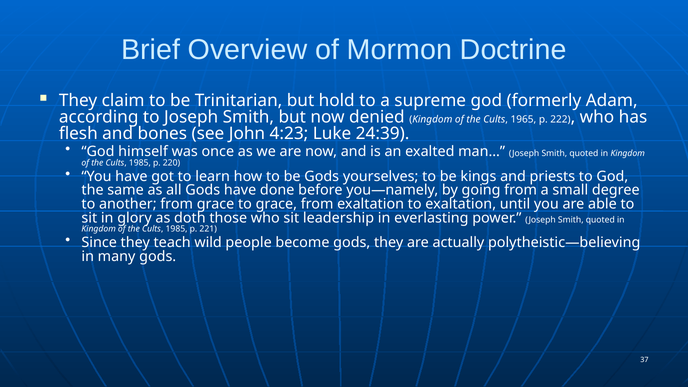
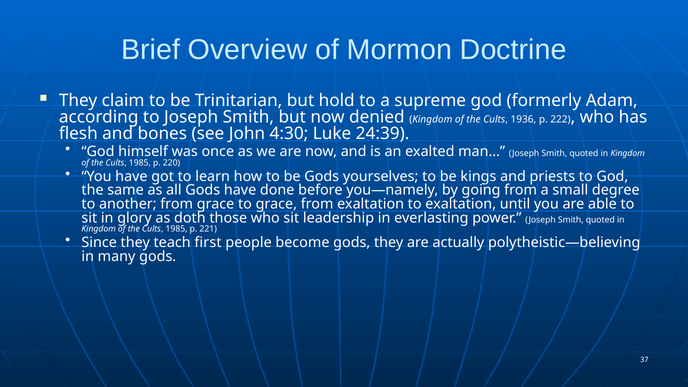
1965: 1965 -> 1936
4:23: 4:23 -> 4:30
wild: wild -> first
